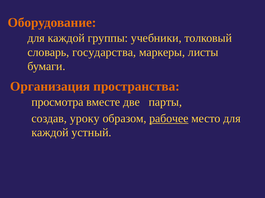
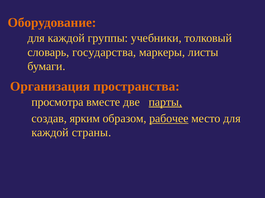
парты underline: none -> present
уроку: уроку -> ярким
устный: устный -> страны
